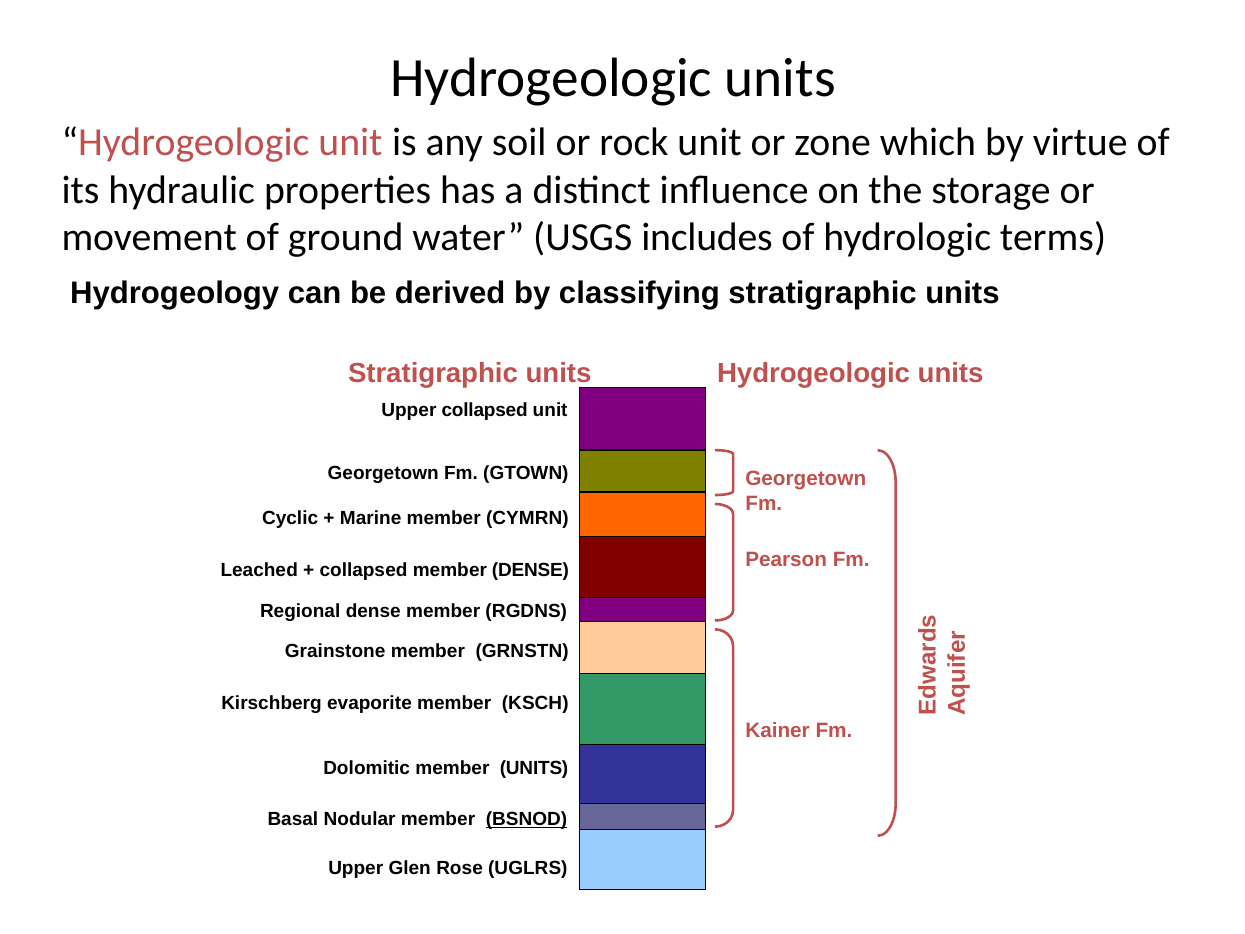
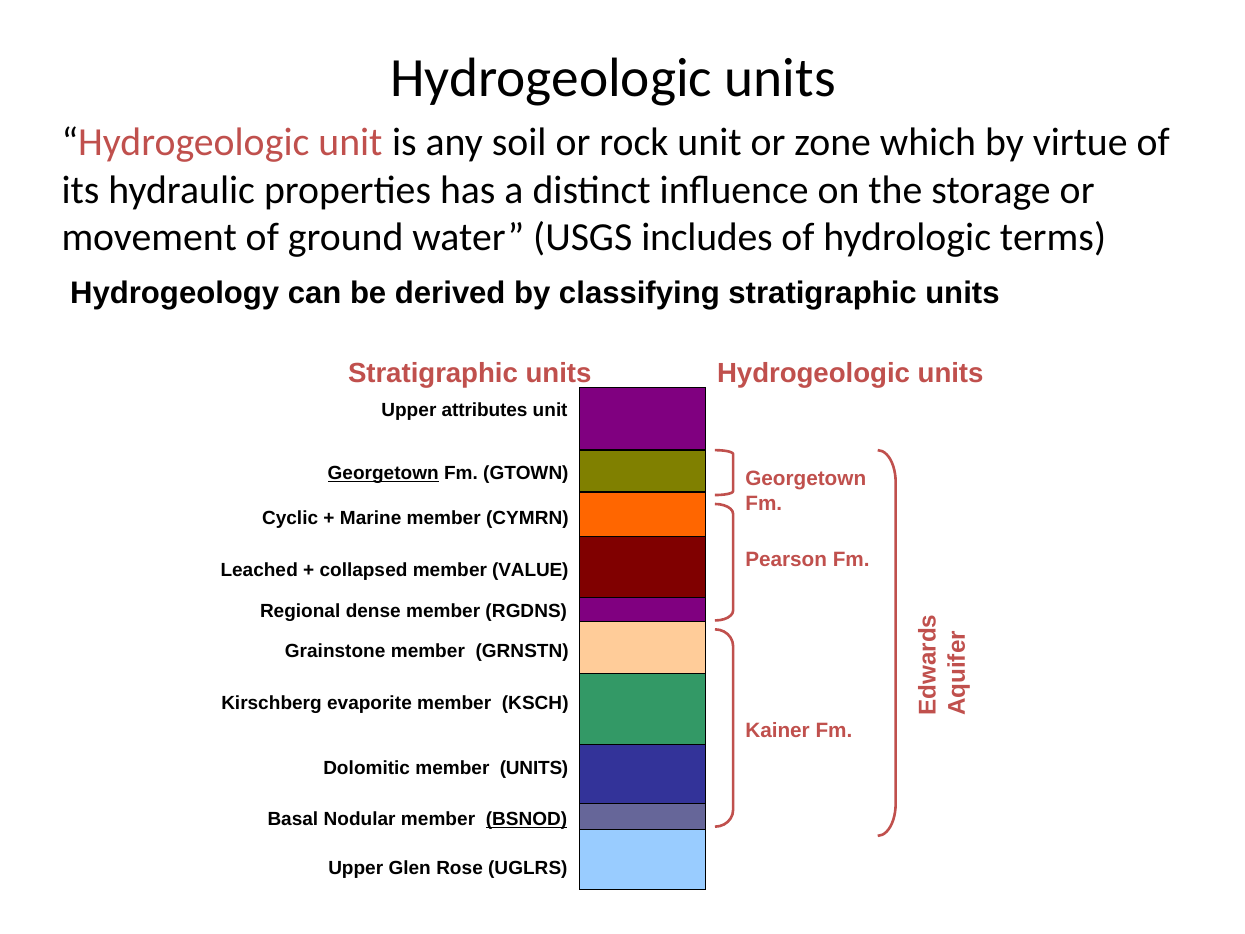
Upper collapsed: collapsed -> attributes
Georgetown at (383, 473) underline: none -> present
member DENSE: DENSE -> VALUE
